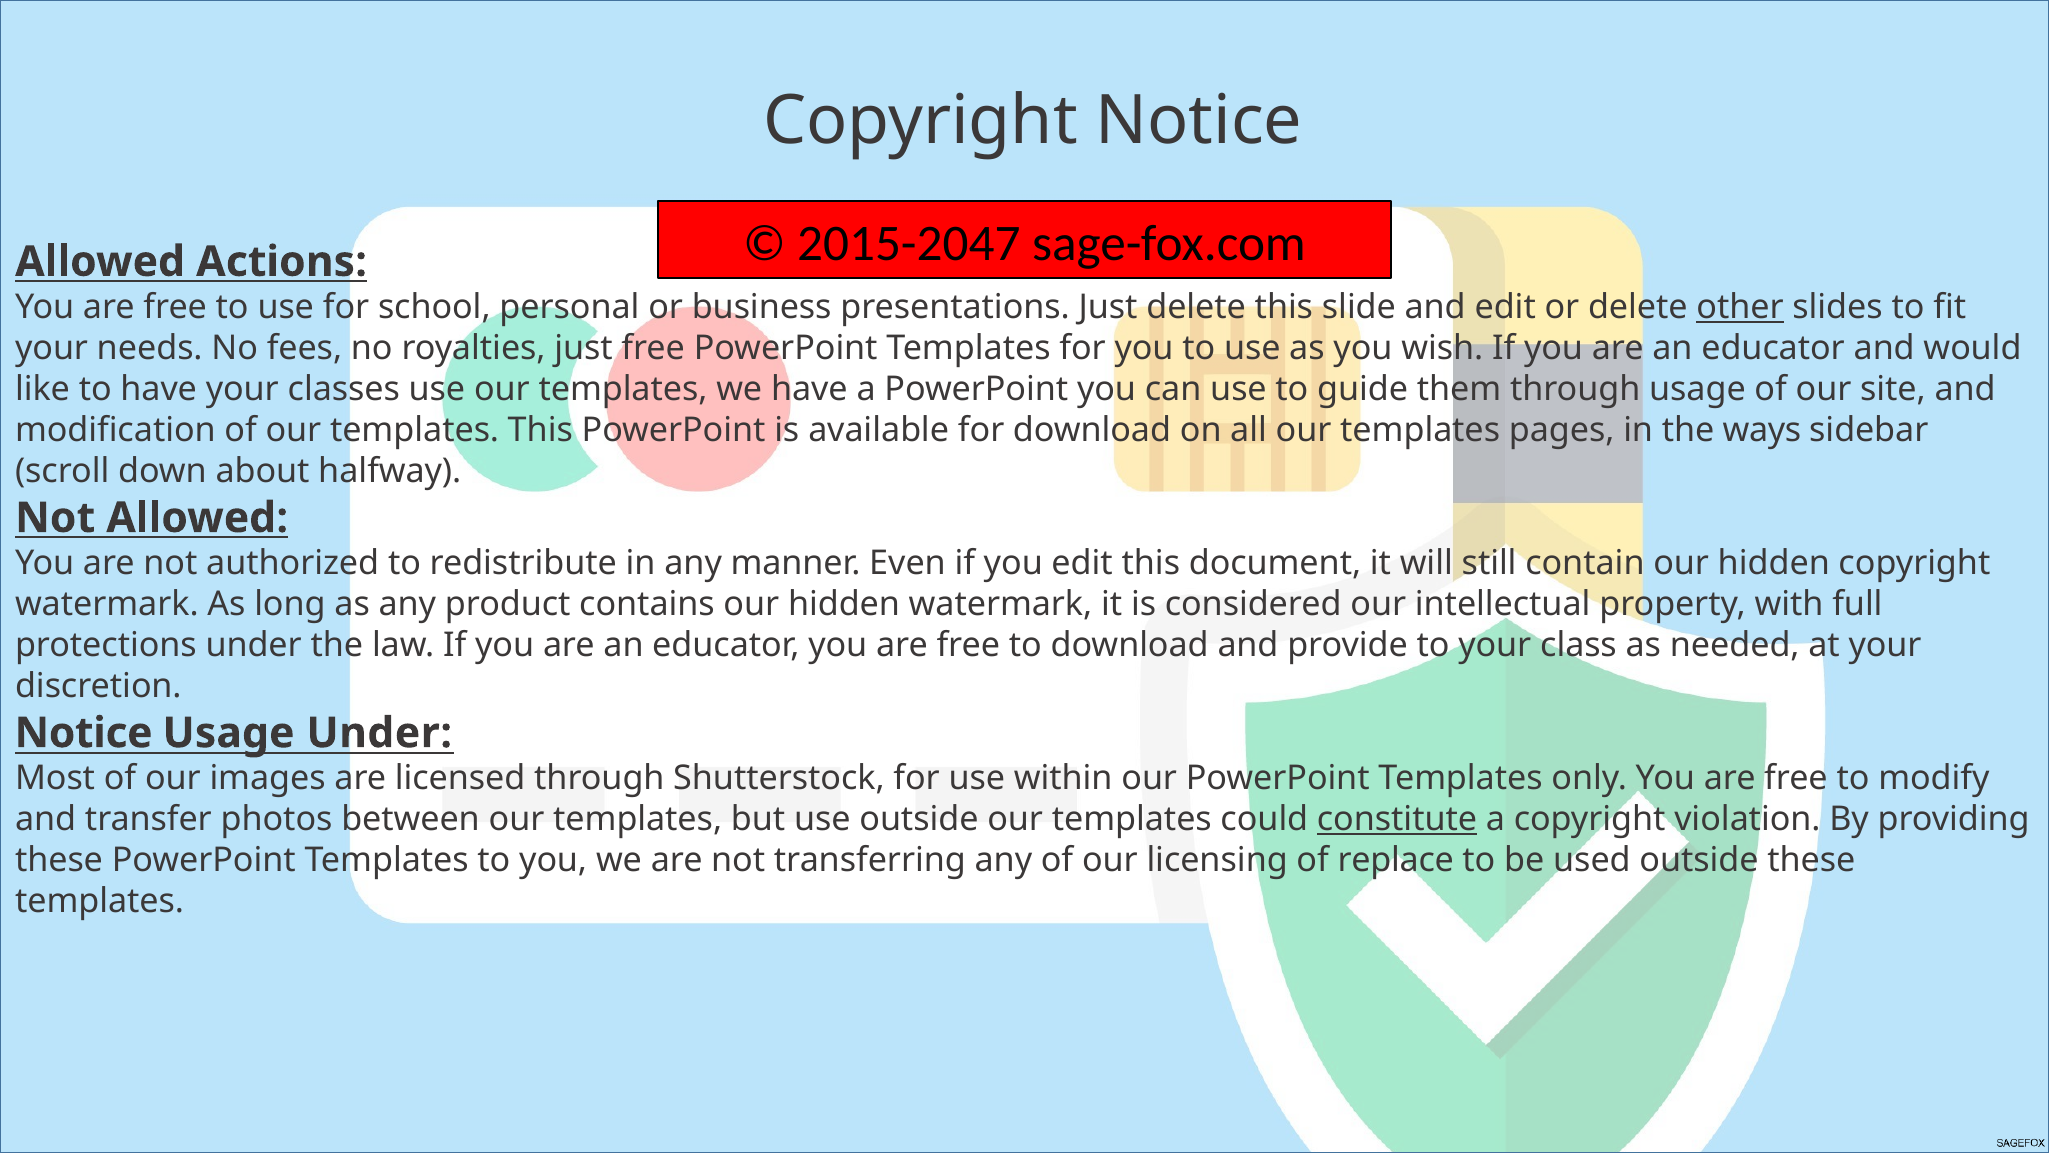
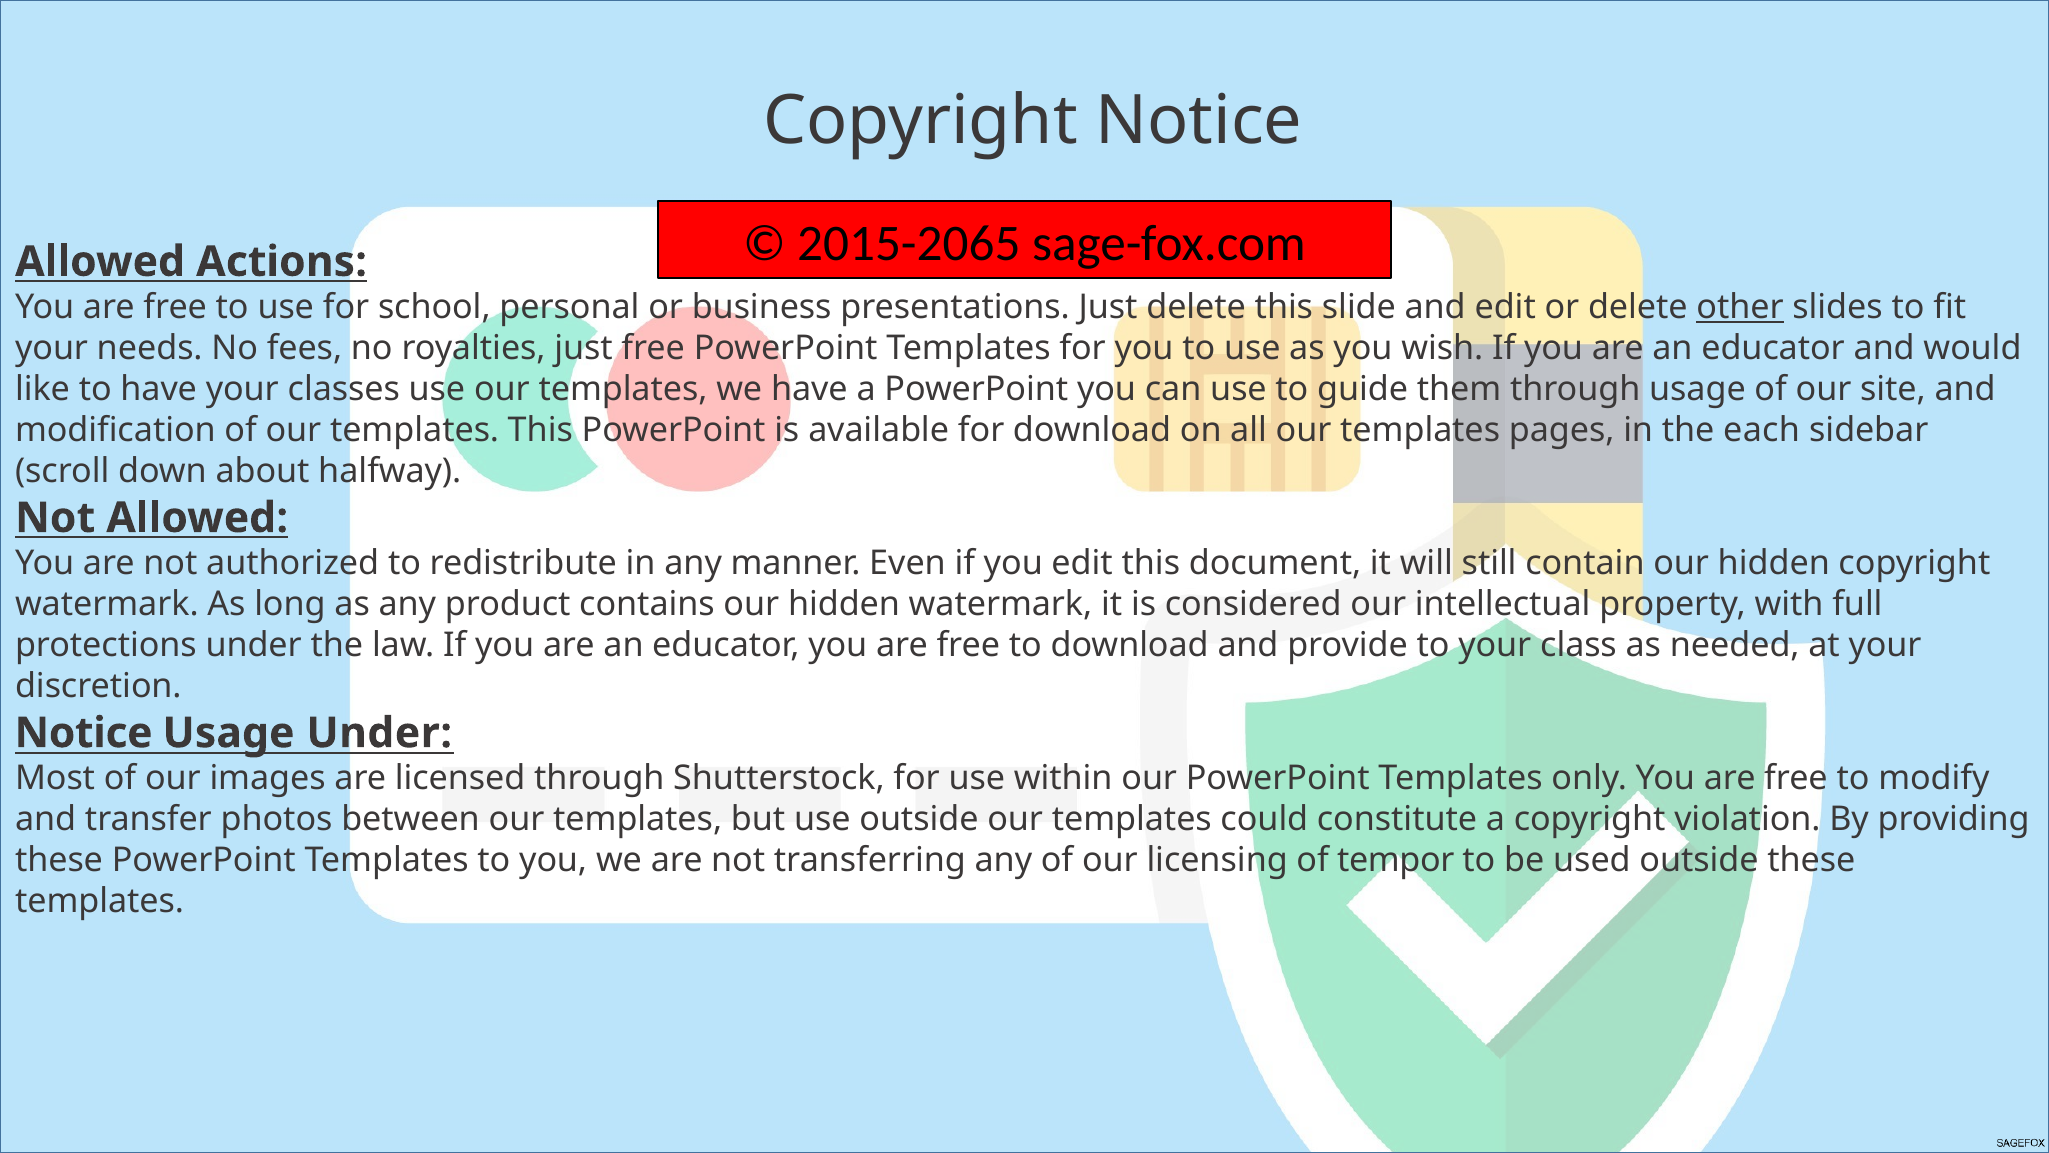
2015-2047: 2015-2047 -> 2015-2065
ways: ways -> each
constitute underline: present -> none
replace: replace -> tempor
